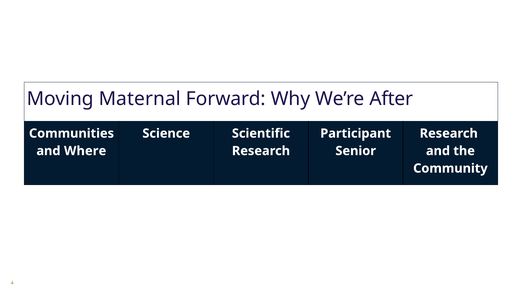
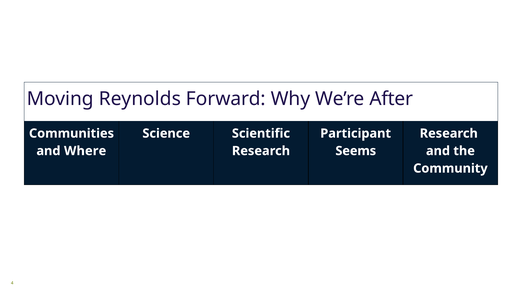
Maternal: Maternal -> Reynolds
Senior: Senior -> Seems
